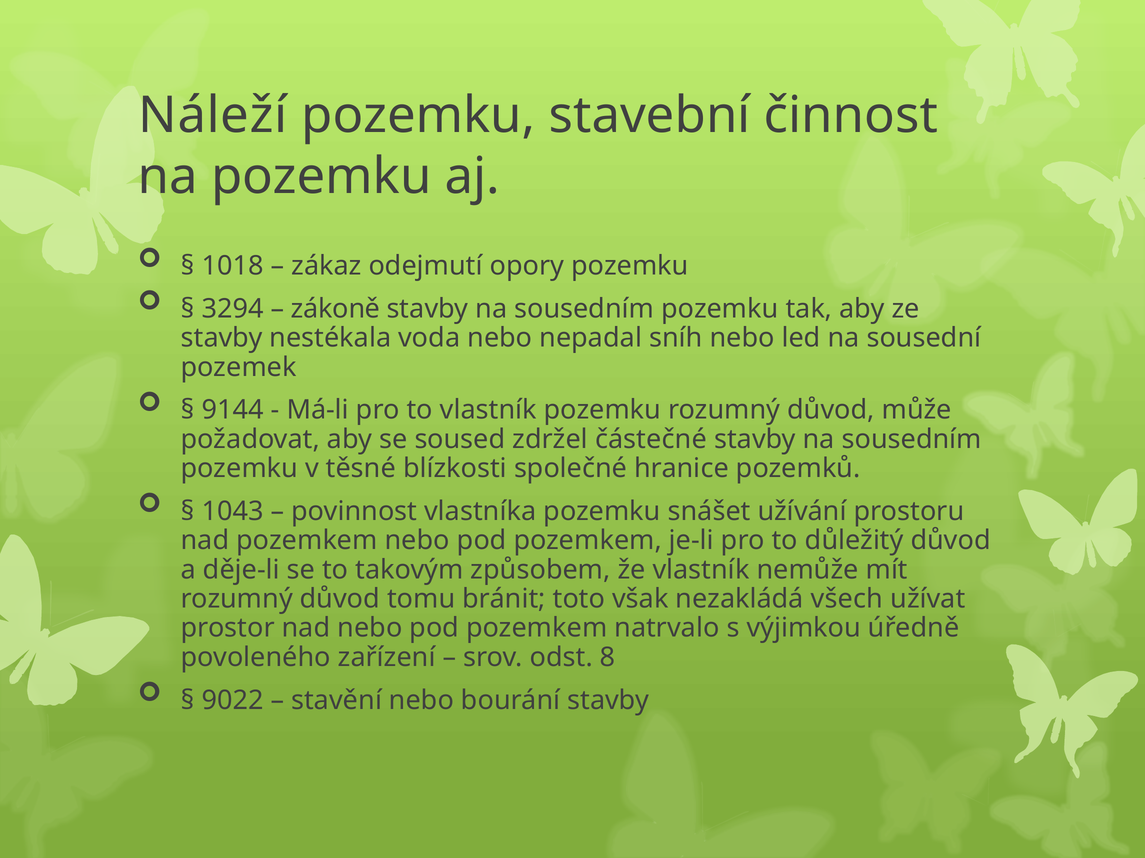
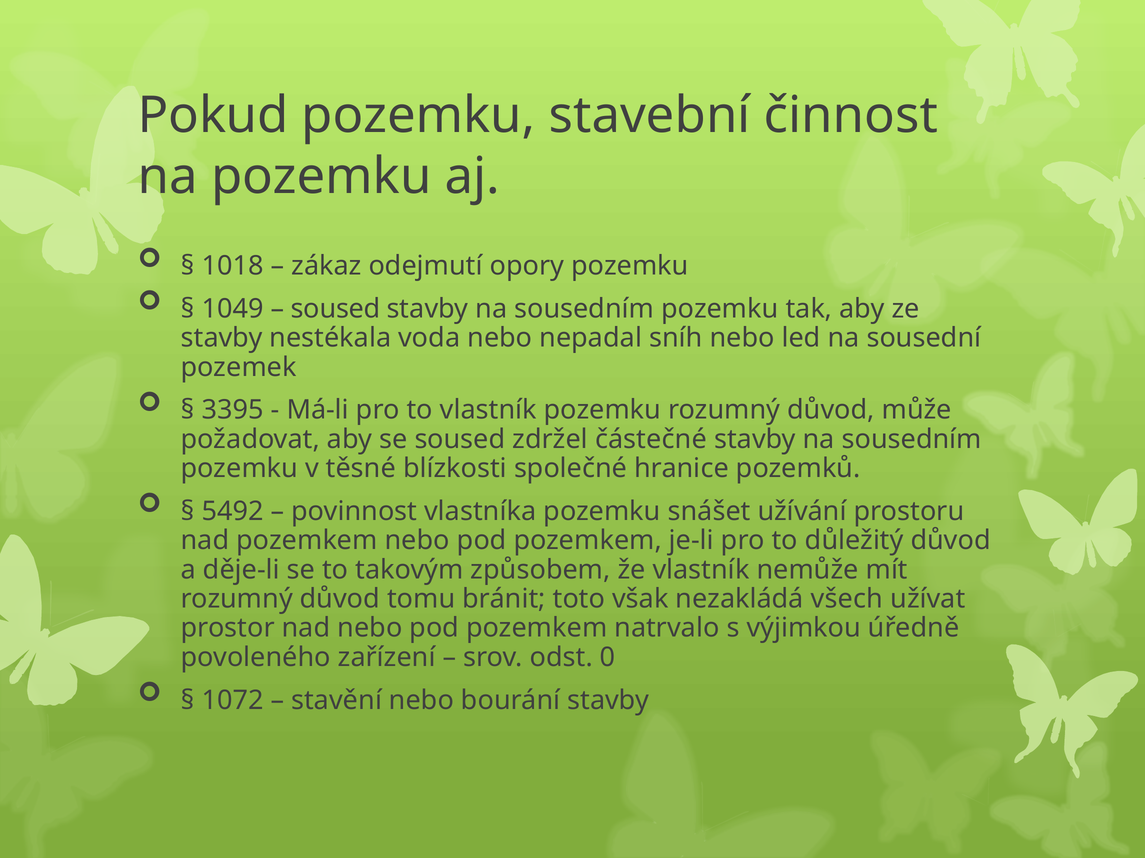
Náleží: Náleží -> Pokud
3294: 3294 -> 1049
zákoně at (336, 309): zákoně -> soused
9144: 9144 -> 3395
1043: 1043 -> 5492
8: 8 -> 0
9022: 9022 -> 1072
